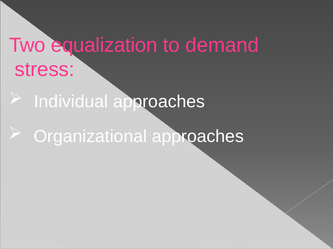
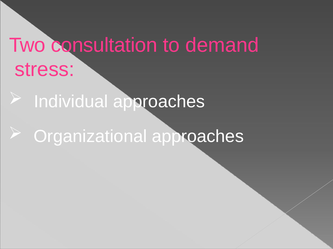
equalization: equalization -> consultation
